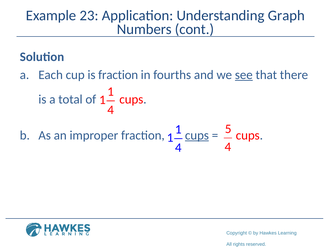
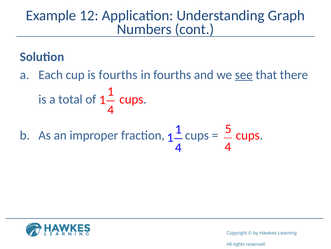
23: 23 -> 12
is fraction: fraction -> fourths
cups at (197, 135) underline: present -> none
